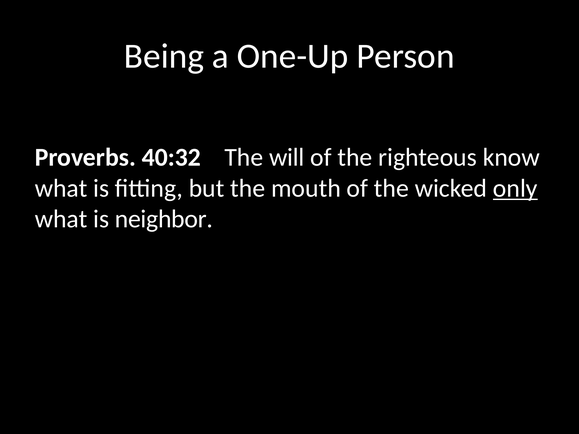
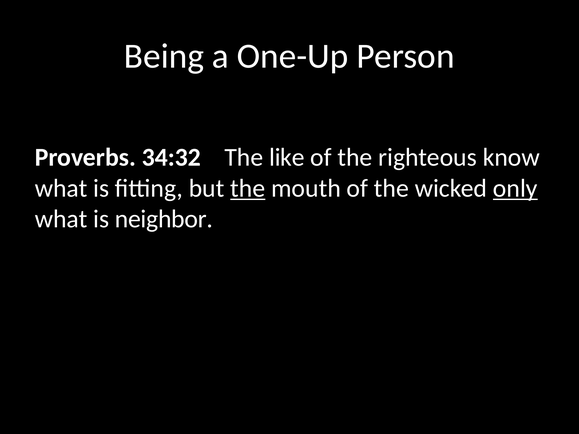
40:32: 40:32 -> 34:32
will: will -> like
the at (248, 188) underline: none -> present
